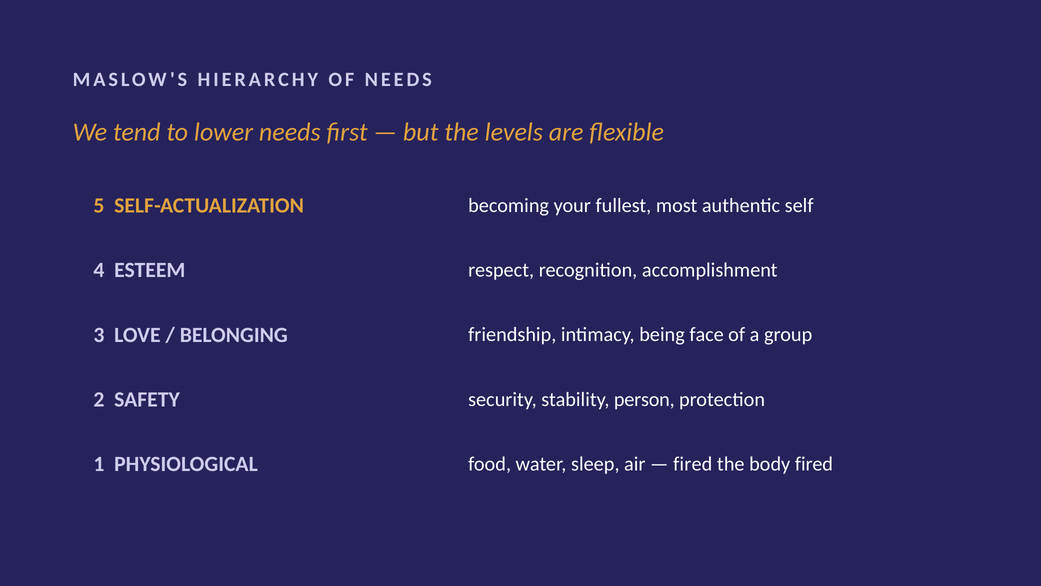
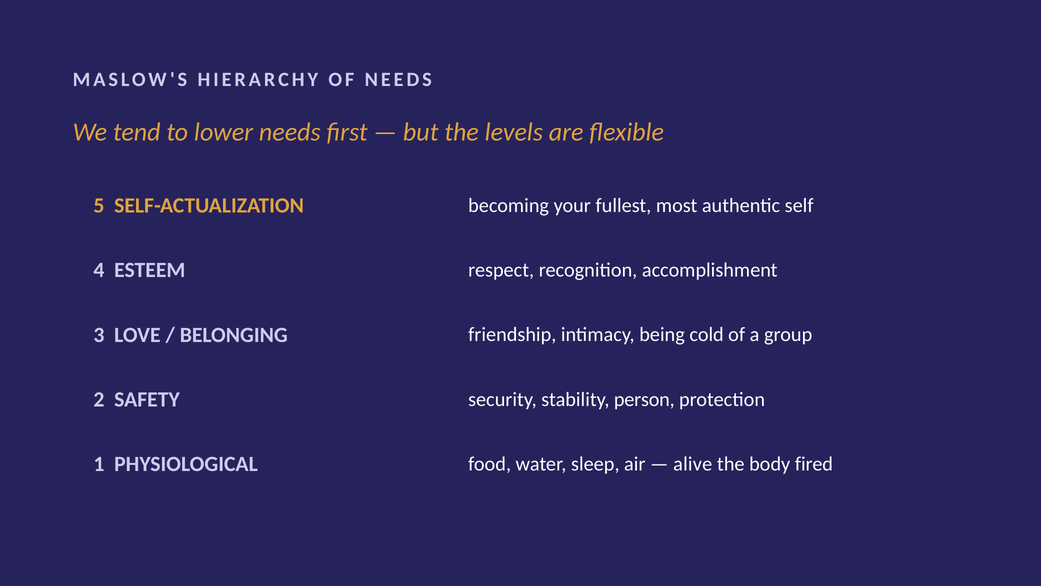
face: face -> cold
fired at (693, 464): fired -> alive
